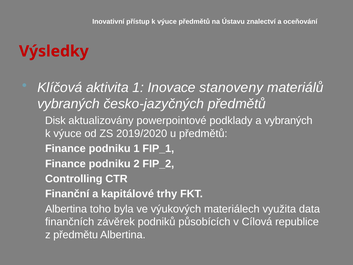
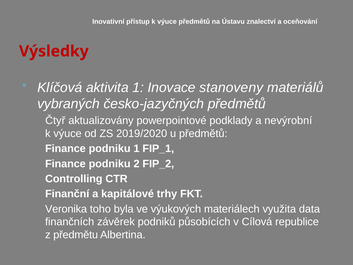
Disk: Disk -> Čtyř
a vybraných: vybraných -> nevýrobní
Albertina at (66, 209): Albertina -> Veronika
